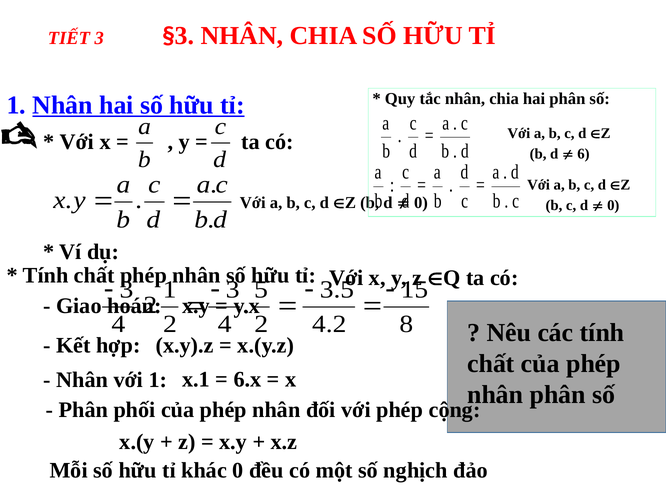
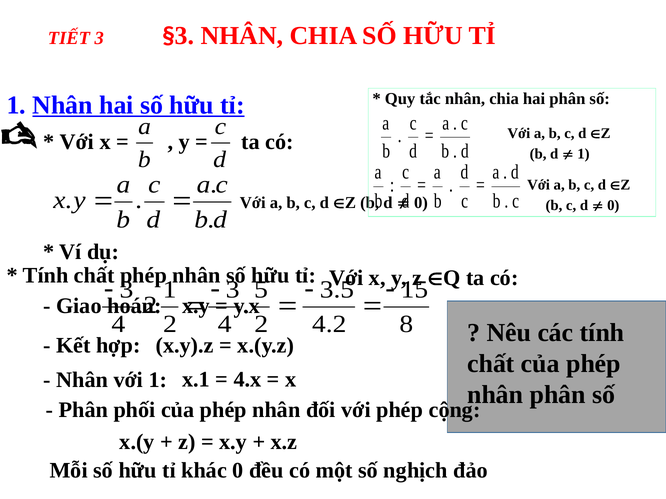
6 at (583, 154): 6 -> 1
6.x: 6.x -> 4.x
